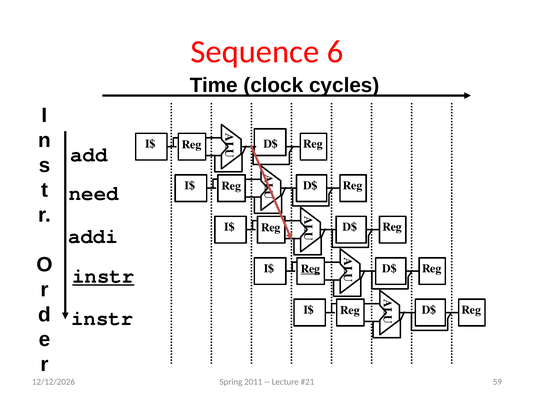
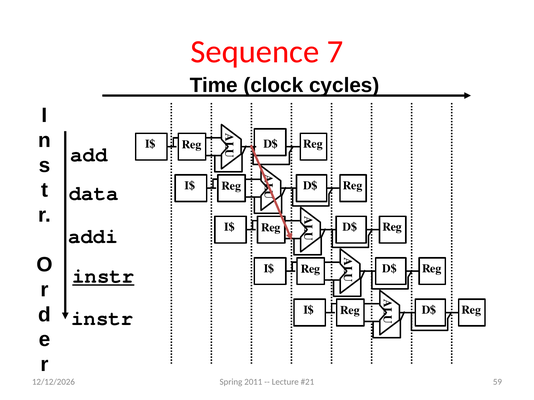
6: 6 -> 7
need: need -> data
Reg at (310, 269) underline: present -> none
